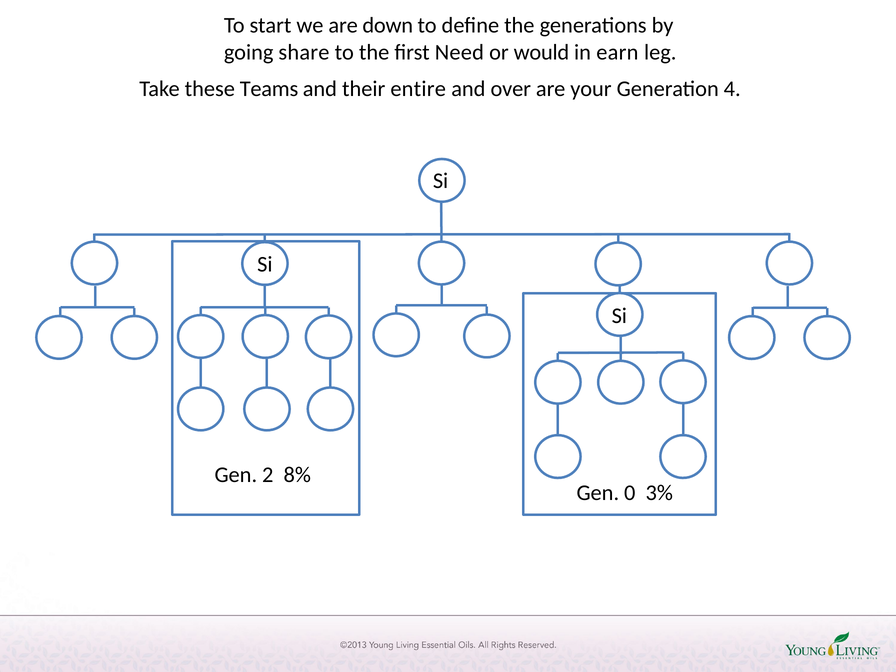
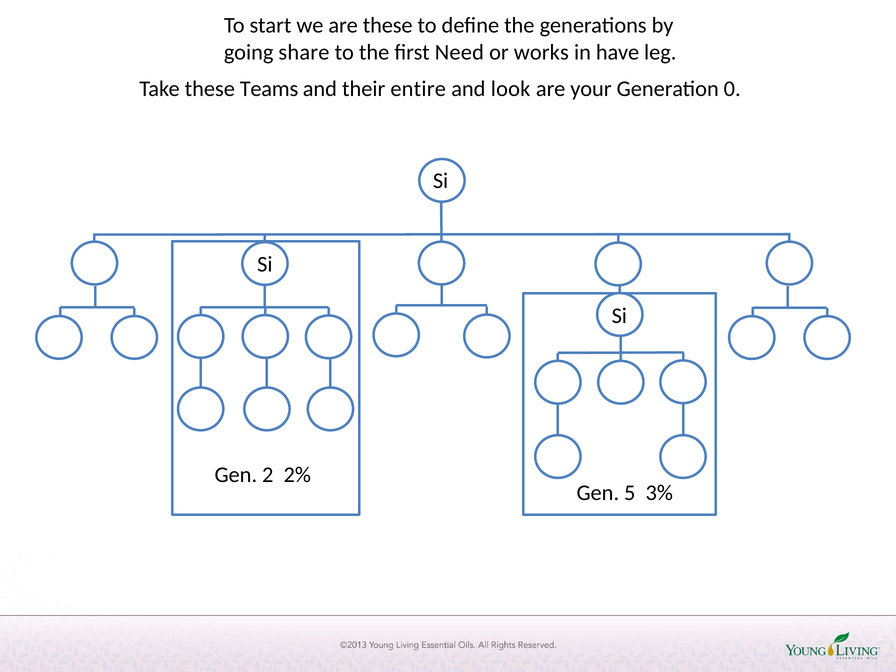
are down: down -> these
would: would -> works
earn: earn -> have
over: over -> look
4: 4 -> 0
8%: 8% -> 2%
0: 0 -> 5
